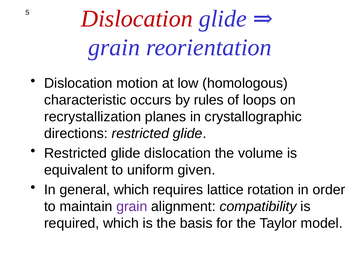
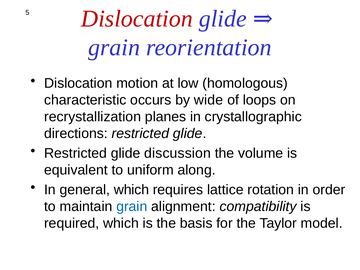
rules: rules -> wide
glide dislocation: dislocation -> discussion
given: given -> along
grain at (132, 206) colour: purple -> blue
